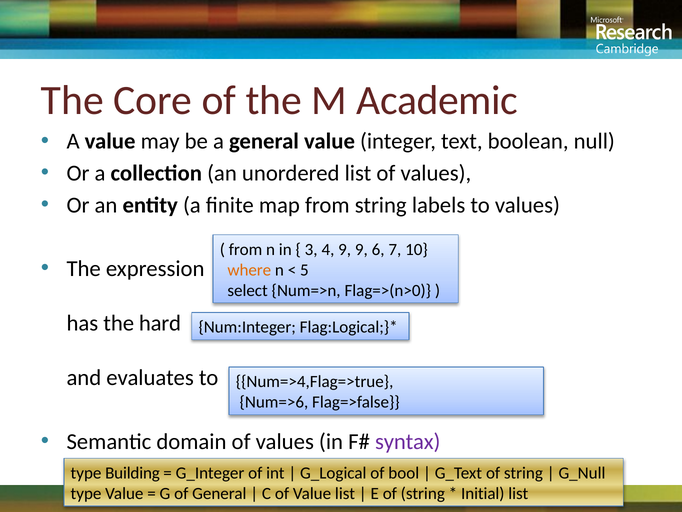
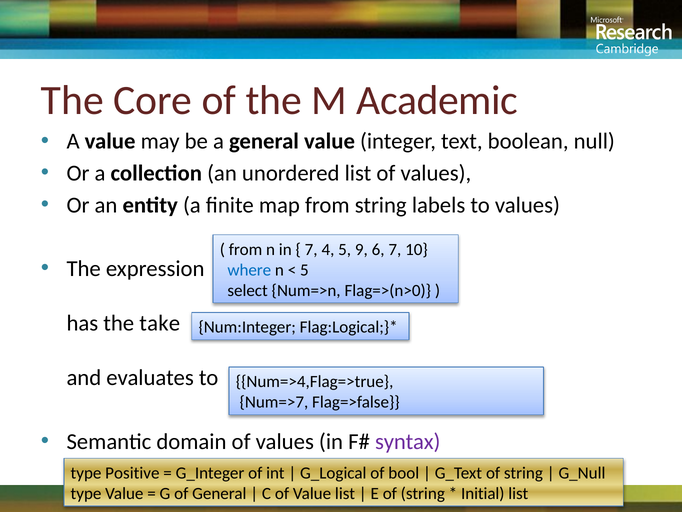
3 at (311, 249): 3 -> 7
4 9: 9 -> 5
where colour: orange -> blue
hard: hard -> take
Num=>6: Num=>6 -> Num=>7
Building: Building -> Positive
